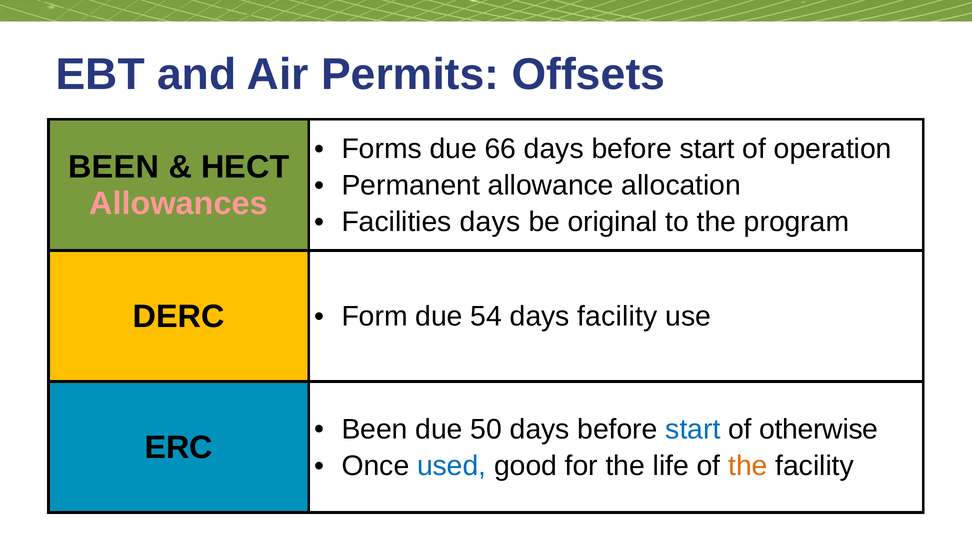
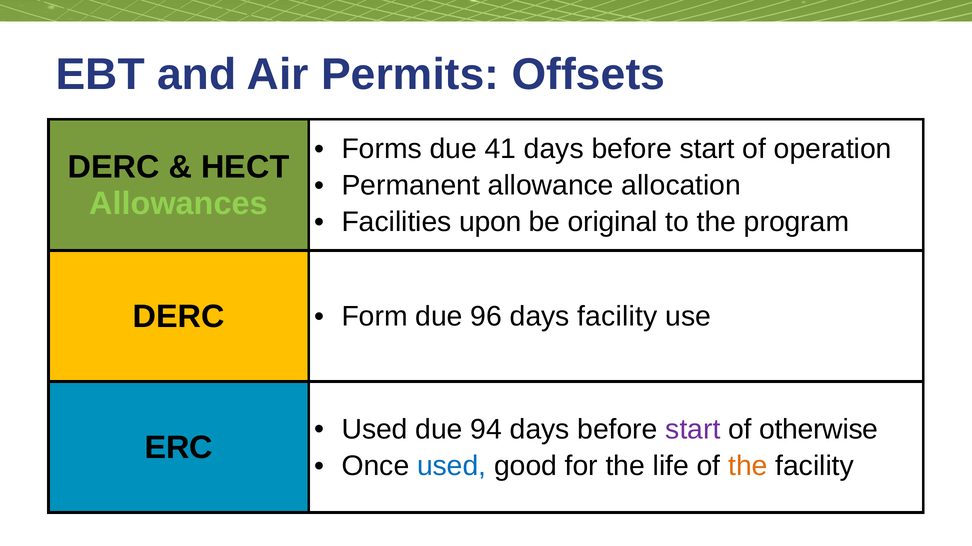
66: 66 -> 41
BEEN at (114, 168): BEEN -> DERC
Allowances colour: pink -> light green
Facilities days: days -> upon
54: 54 -> 96
Been at (375, 430): Been -> Used
50: 50 -> 94
start at (693, 430) colour: blue -> purple
